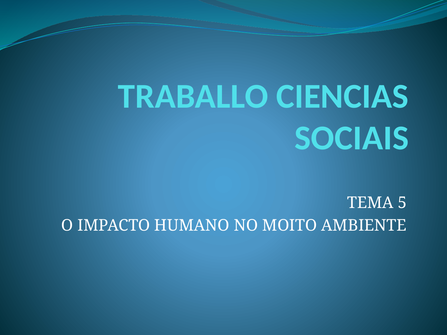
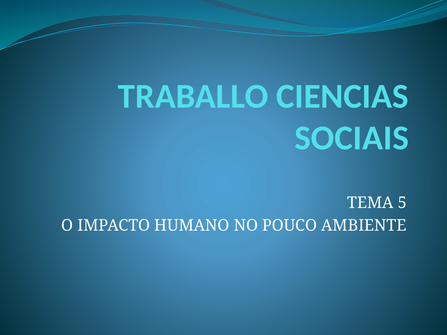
MOITO: MOITO -> POUCO
